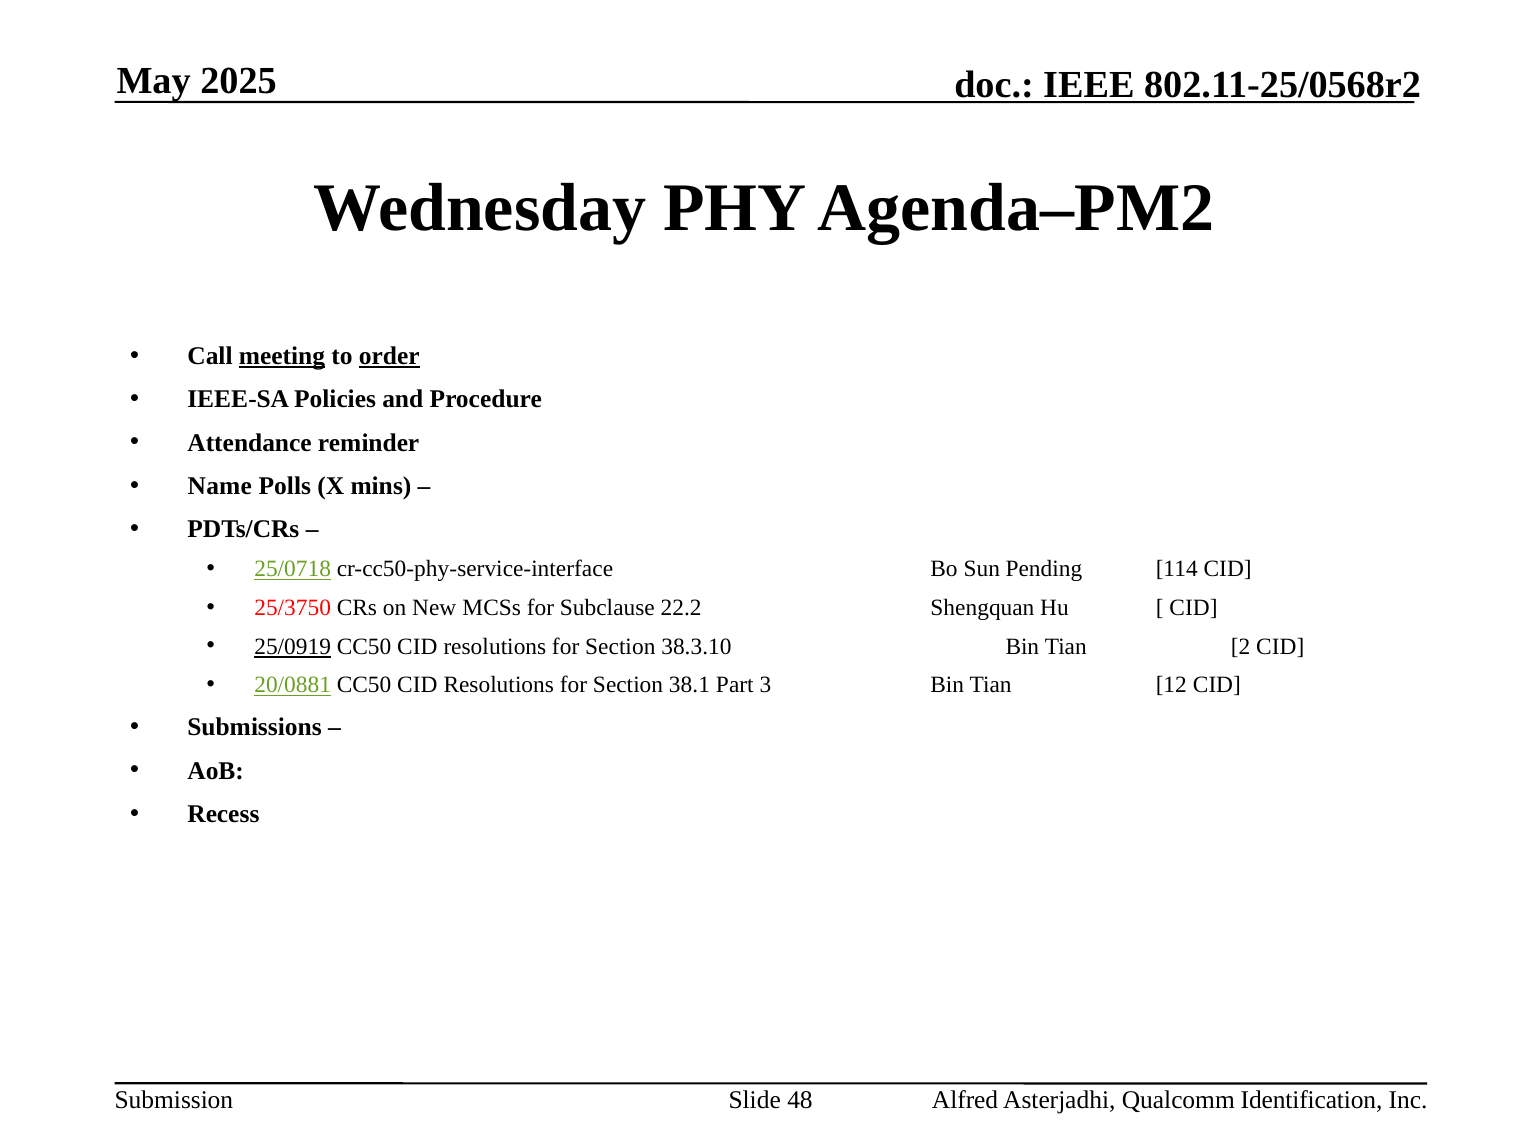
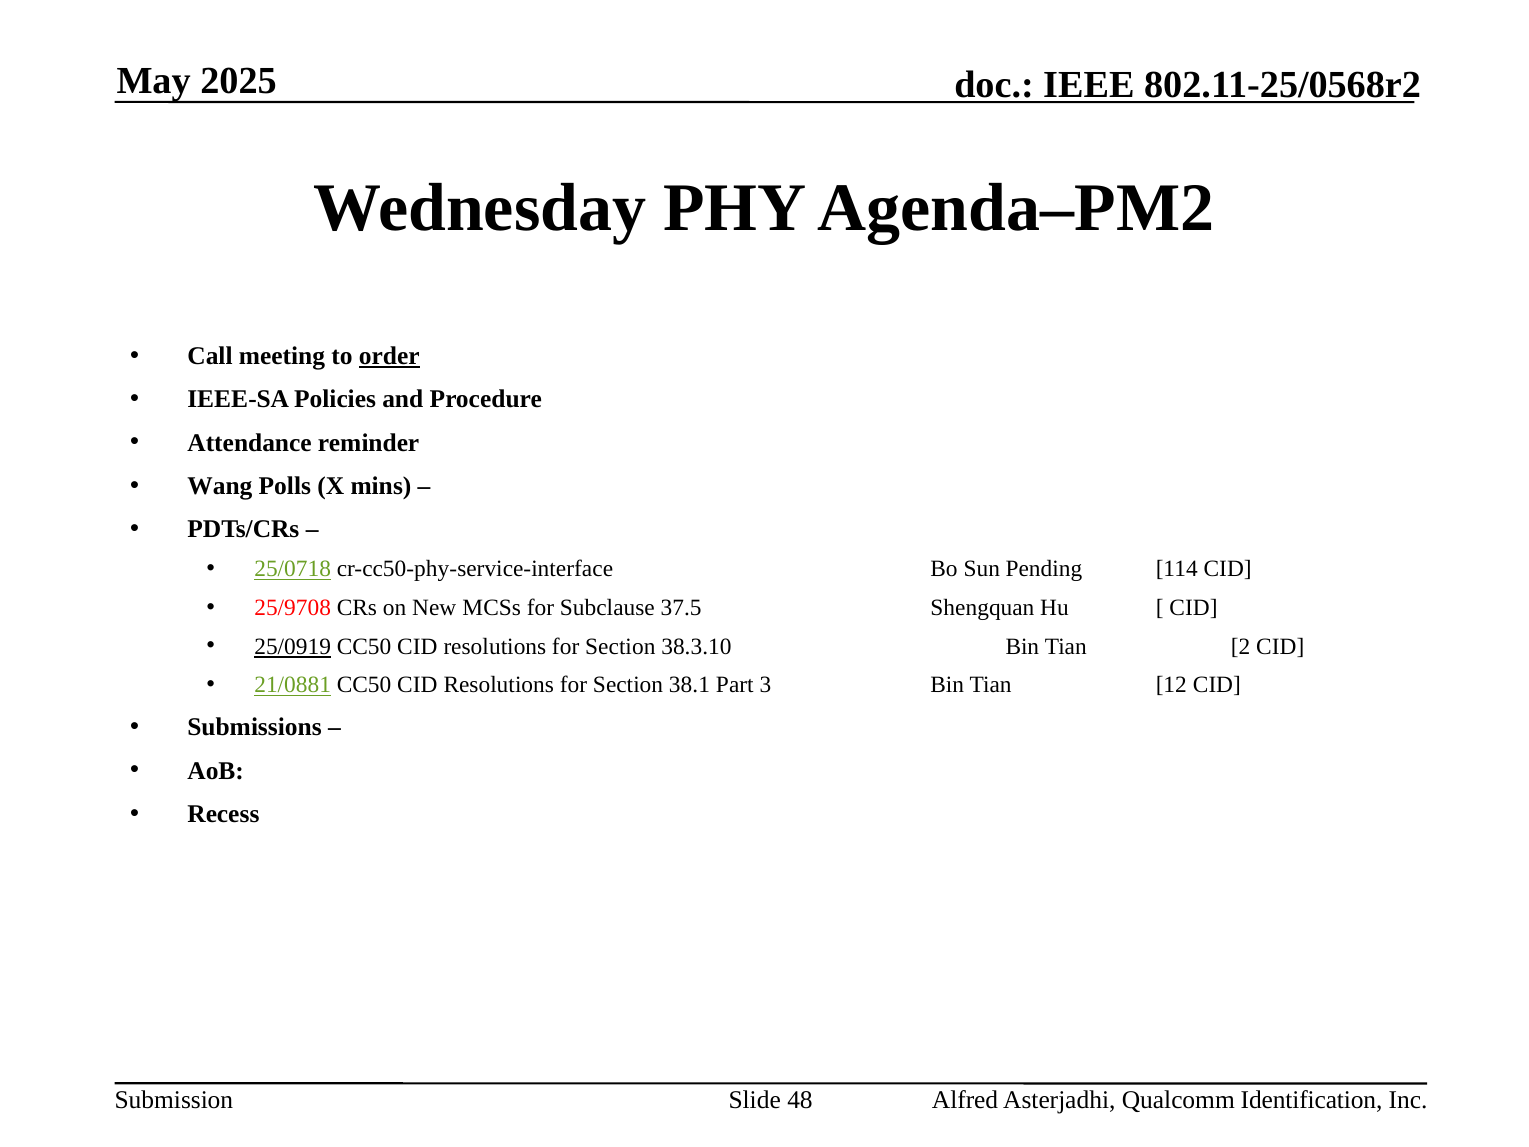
meeting underline: present -> none
Name: Name -> Wang
25/3750: 25/3750 -> 25/9708
22.2: 22.2 -> 37.5
20/0881: 20/0881 -> 21/0881
